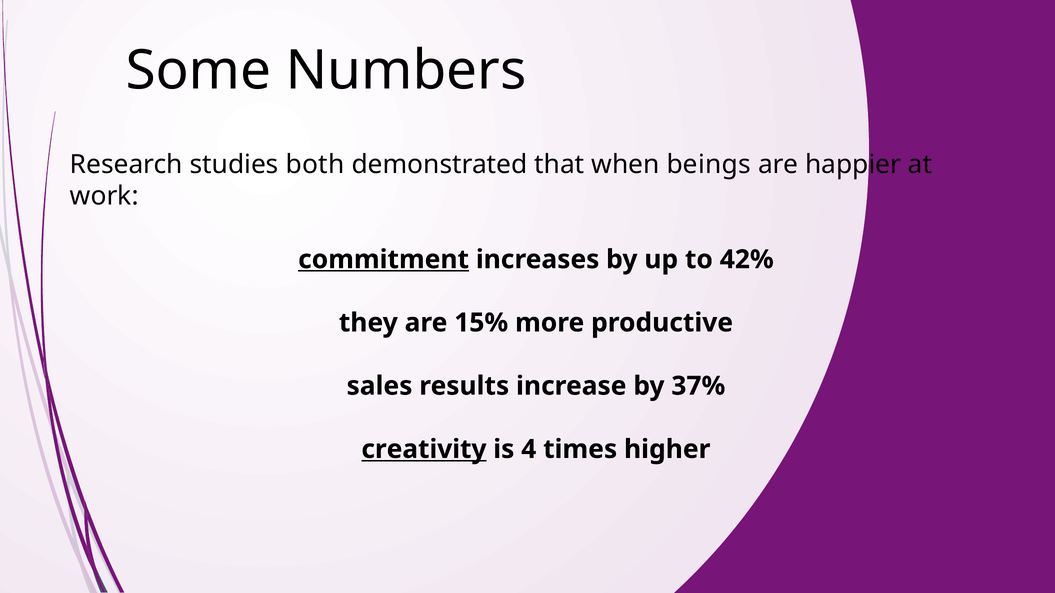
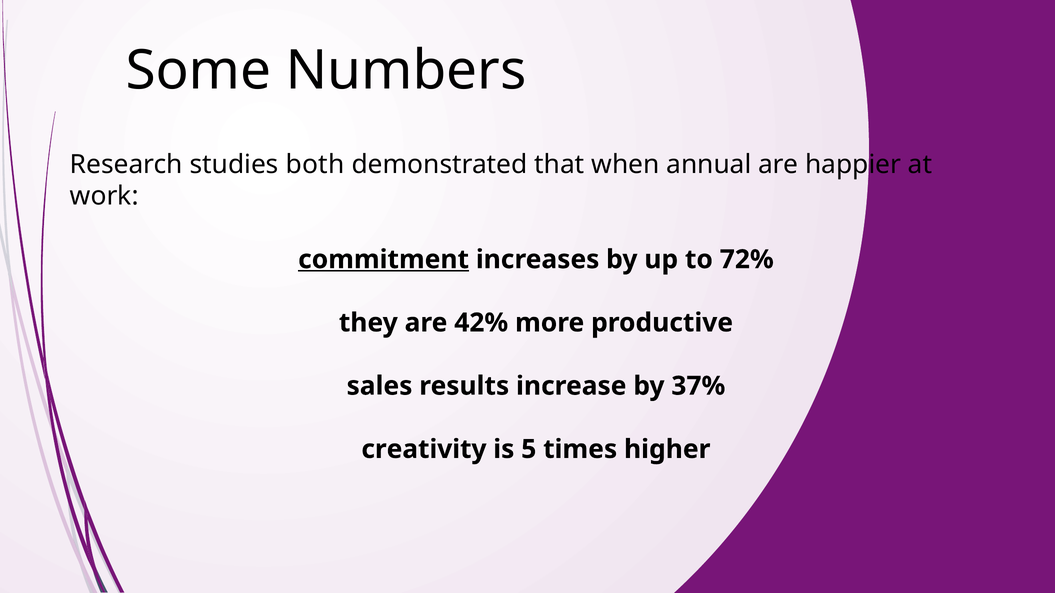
beings: beings -> annual
42%: 42% -> 72%
15%: 15% -> 42%
creativity underline: present -> none
4: 4 -> 5
